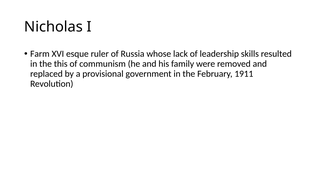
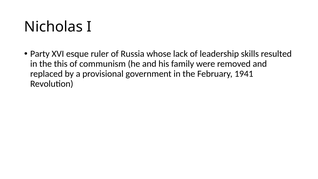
Farm: Farm -> Party
1911: 1911 -> 1941
